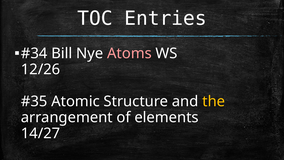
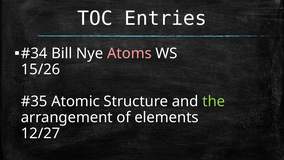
12/26: 12/26 -> 15/26
the colour: yellow -> light green
14/27: 14/27 -> 12/27
